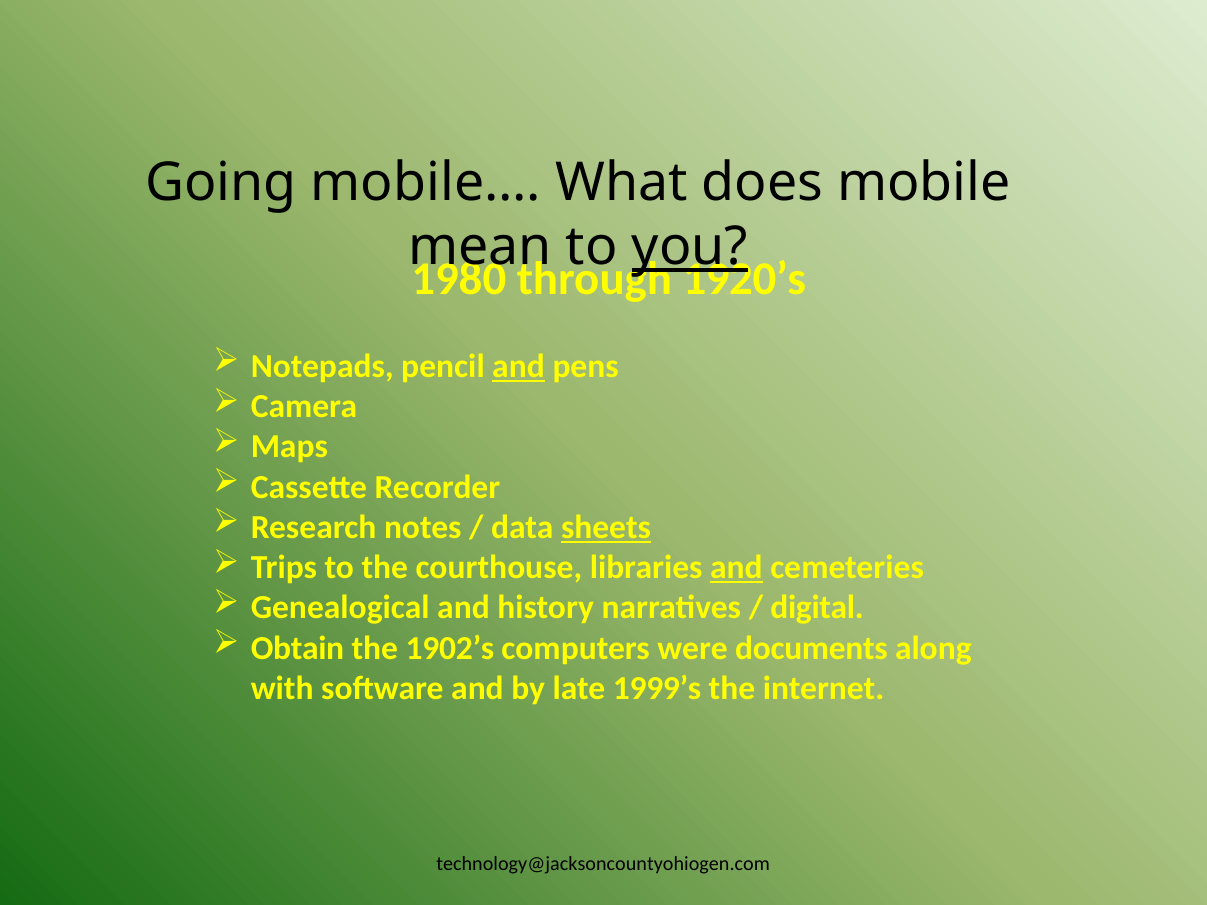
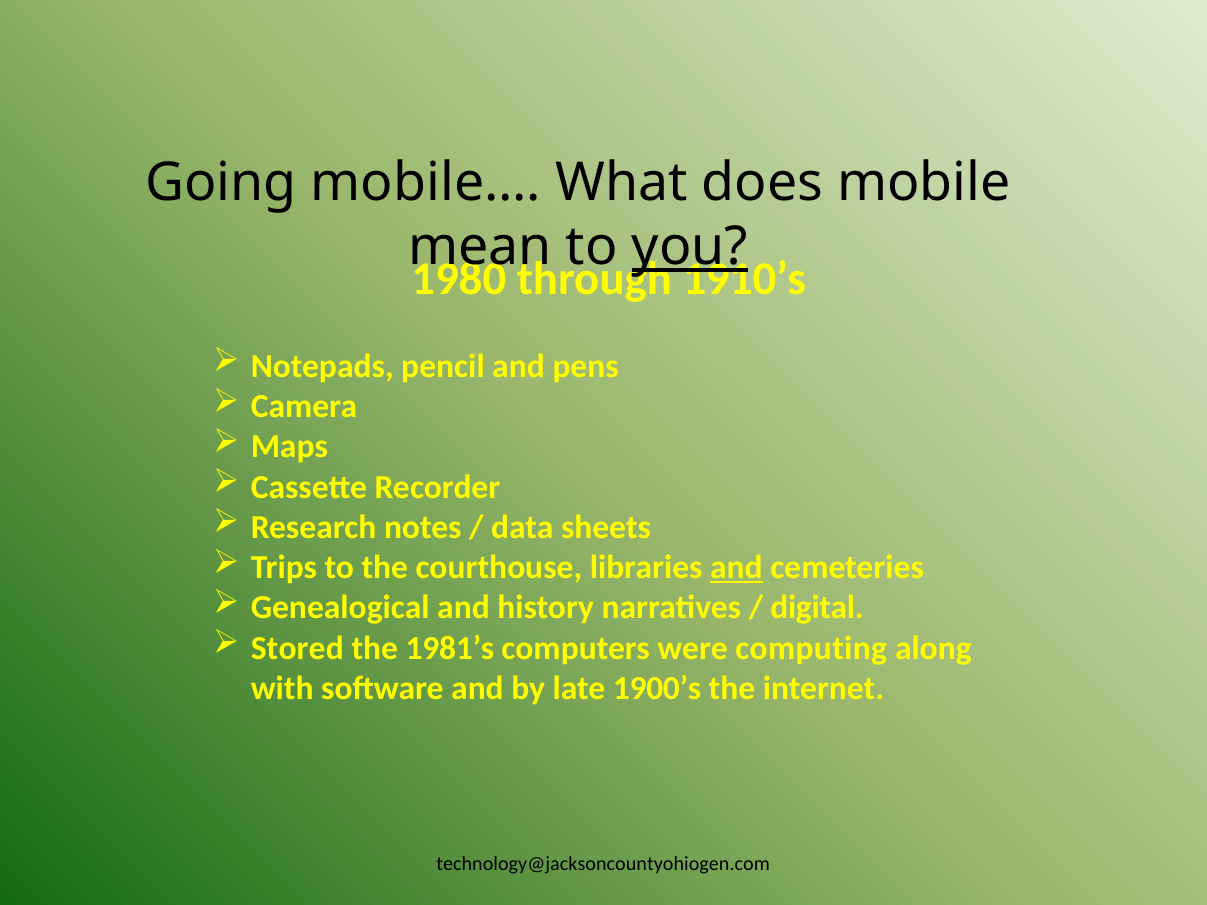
1920’s: 1920’s -> 1910’s
and at (518, 366) underline: present -> none
sheets underline: present -> none
Obtain: Obtain -> Stored
1902’s: 1902’s -> 1981’s
documents: documents -> computing
1999’s: 1999’s -> 1900’s
